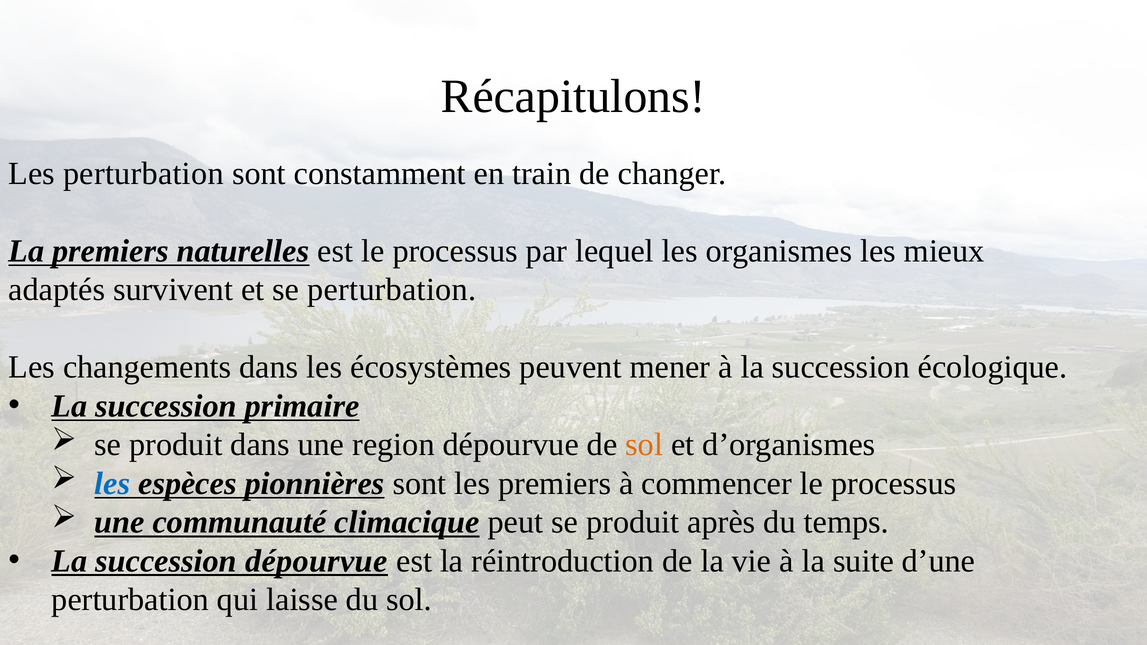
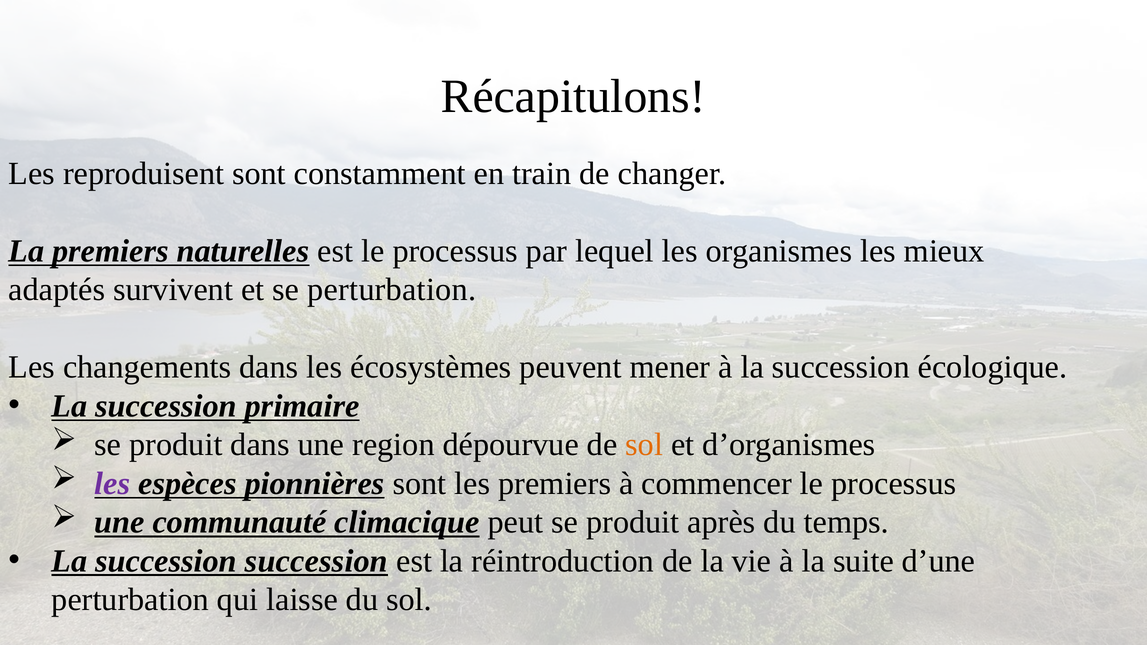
Les perturbation: perturbation -> reproduisent
les at (112, 484) colour: blue -> purple
succession dépourvue: dépourvue -> succession
